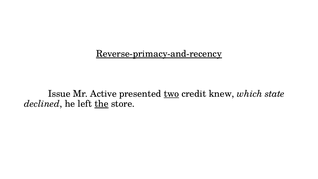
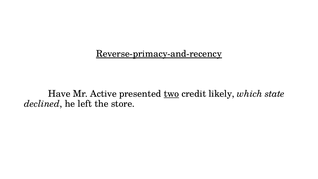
Issue: Issue -> Have
knew: knew -> likely
the underline: present -> none
